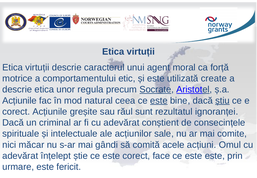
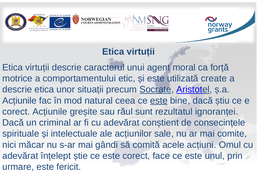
regula: regula -> situații
știu underline: present -> none
este este: este -> unul
